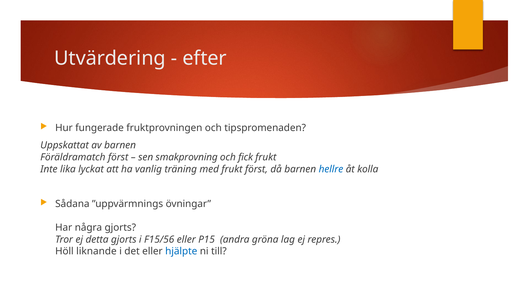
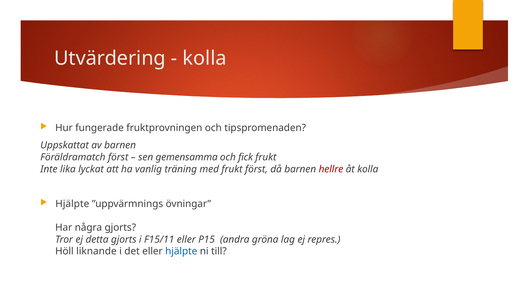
efter at (205, 58): efter -> kolla
smakprovning: smakprovning -> gemensamma
hellre colour: blue -> red
Sådana at (72, 204): Sådana -> Hjälpte
F15/56: F15/56 -> F15/11
